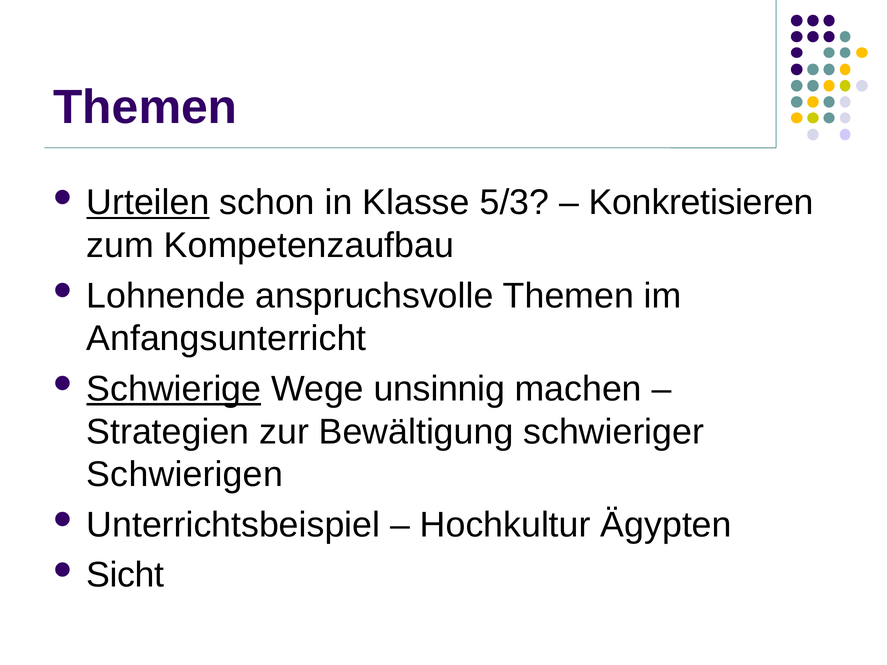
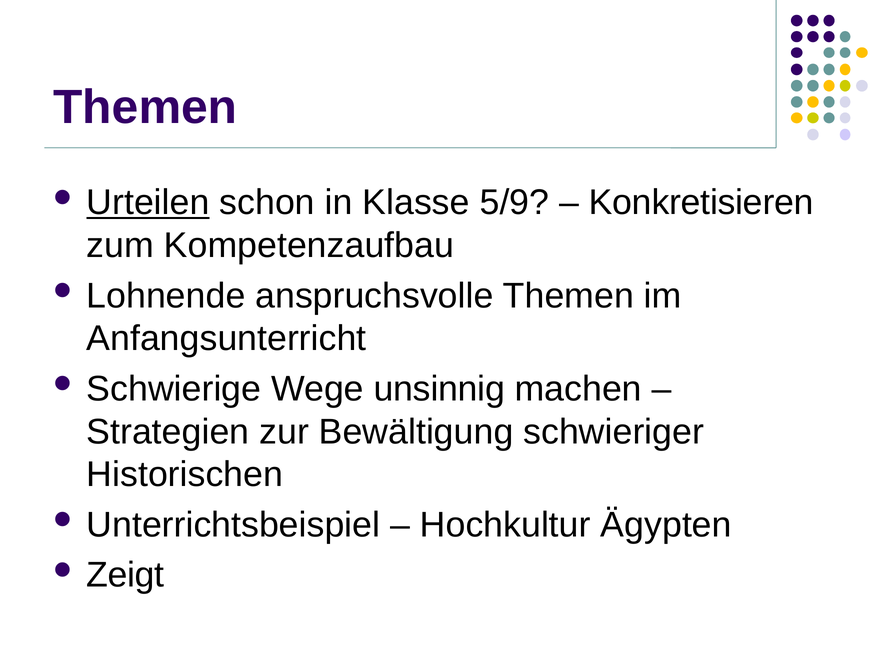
5/3: 5/3 -> 5/9
Schwierige underline: present -> none
Schwierigen: Schwierigen -> Historischen
Sicht: Sicht -> Zeigt
